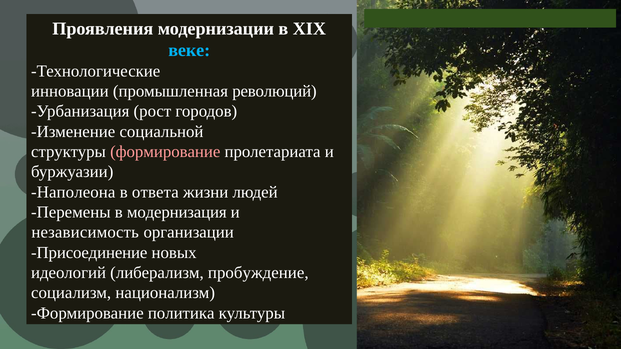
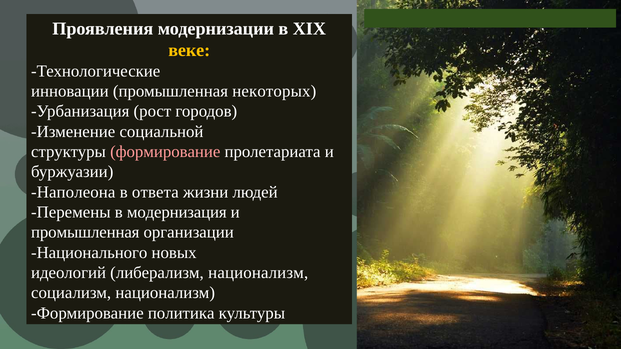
веке colour: light blue -> yellow
революций: революций -> некоторых
независимость at (85, 233): независимость -> промышленная
Присоединение: Присоединение -> Национального
либерализм пробуждение: пробуждение -> национализм
